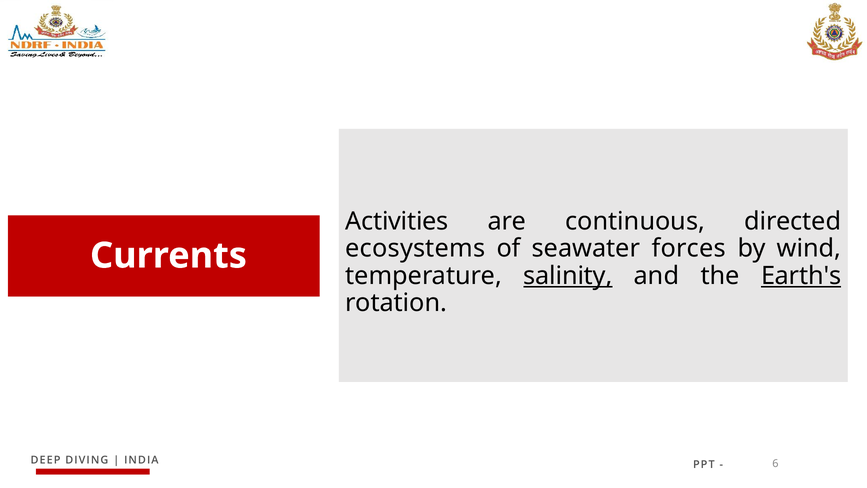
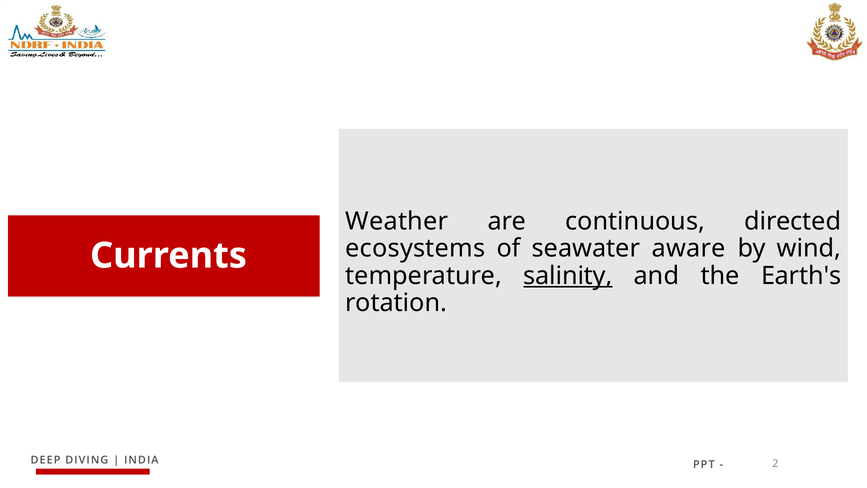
Activities: Activities -> Weather
forces: forces -> aware
Earth's underline: present -> none
6: 6 -> 2
